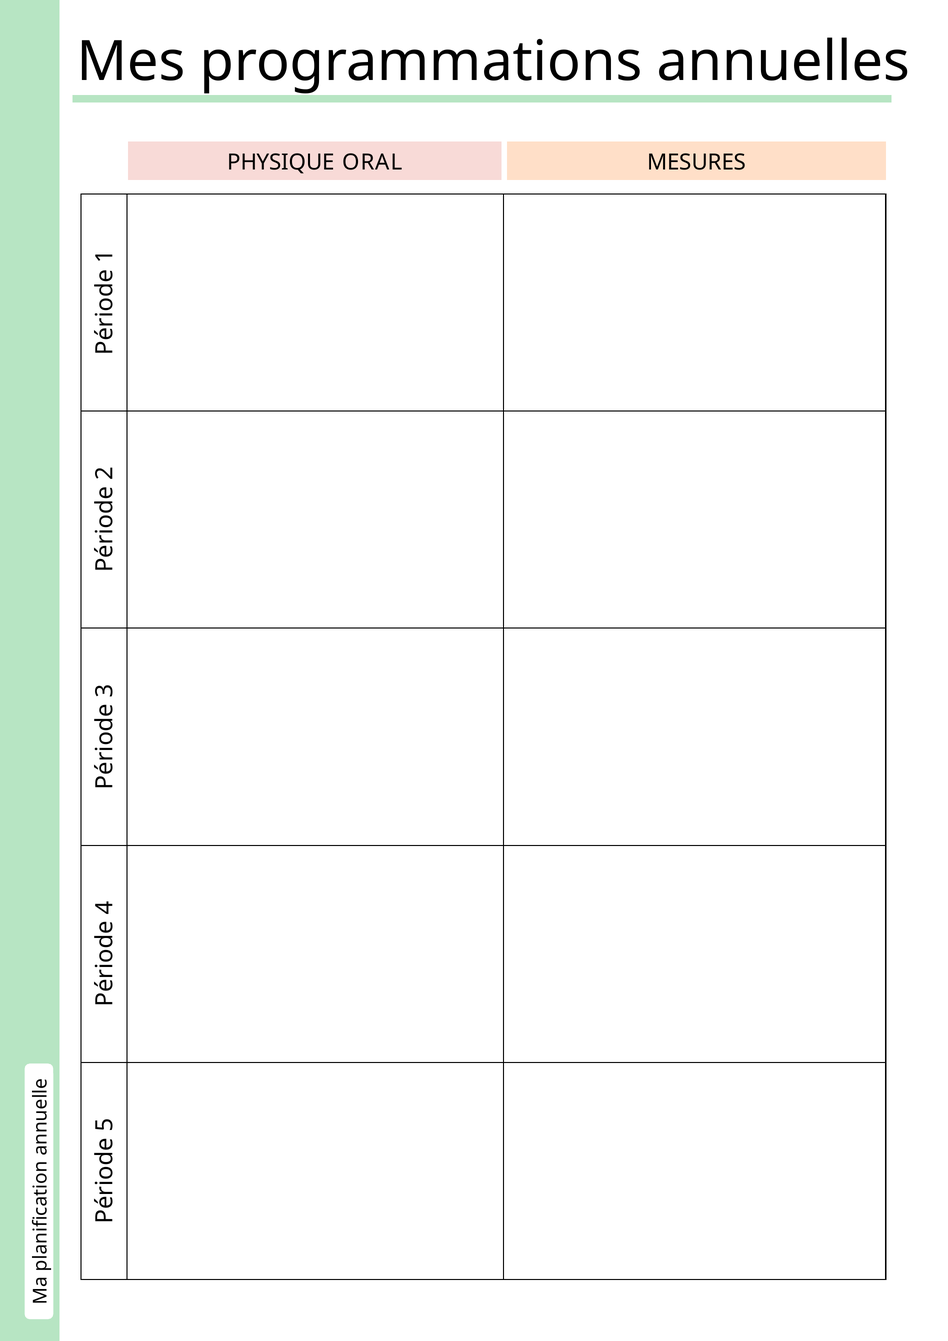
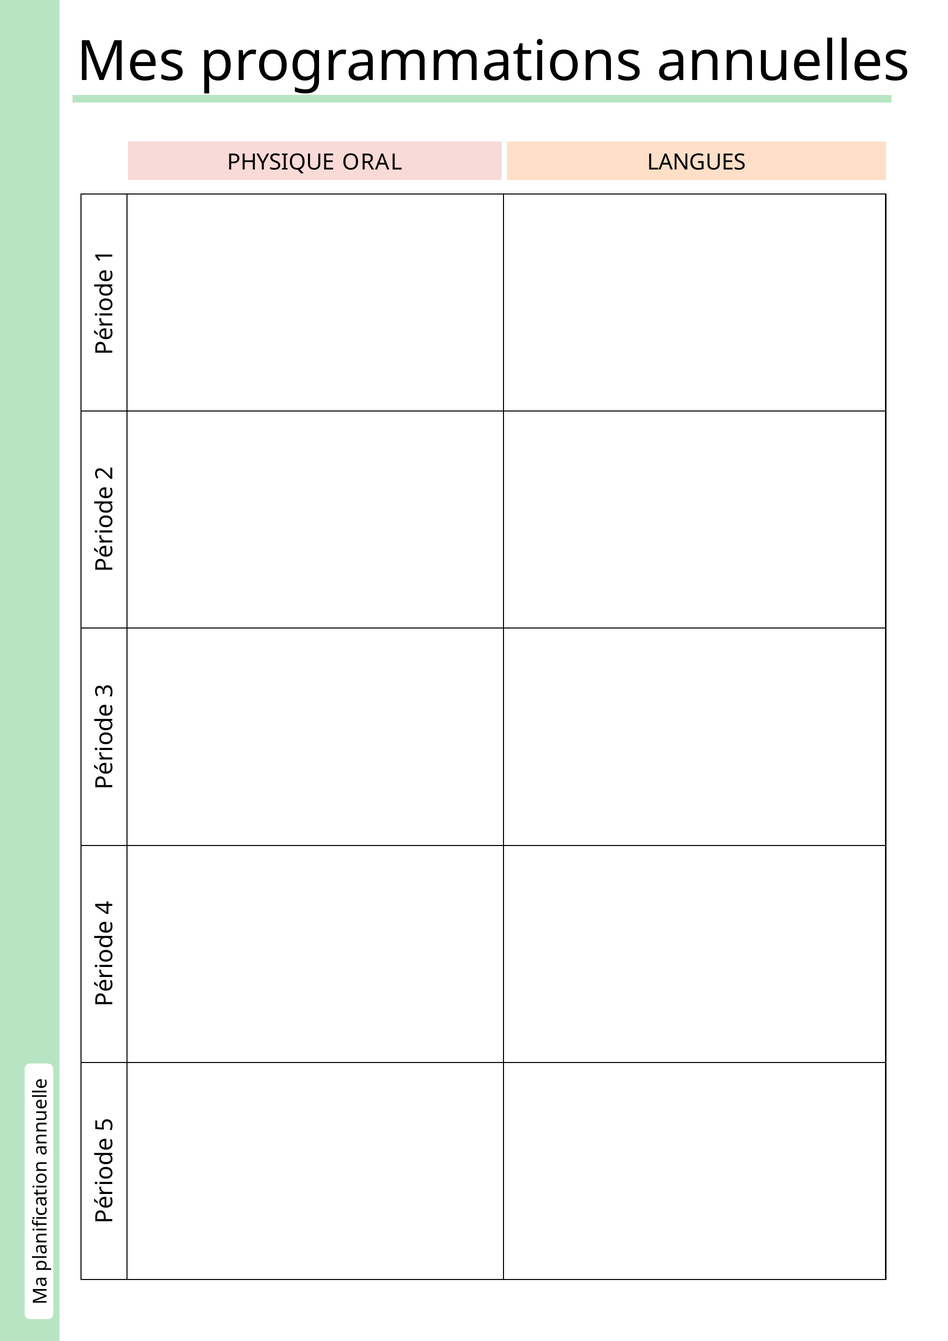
MESURES: MESURES -> LANGUES
